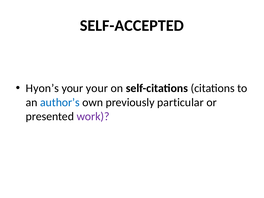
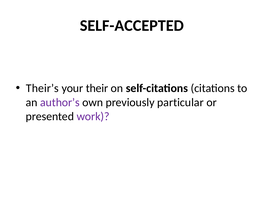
Hyon’s: Hyon’s -> Their’s
your your: your -> their
author’s colour: blue -> purple
